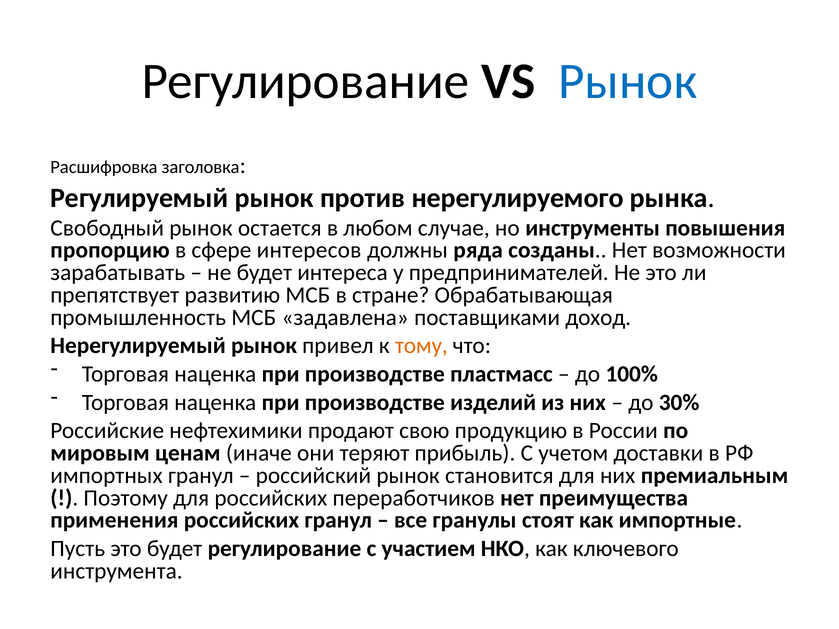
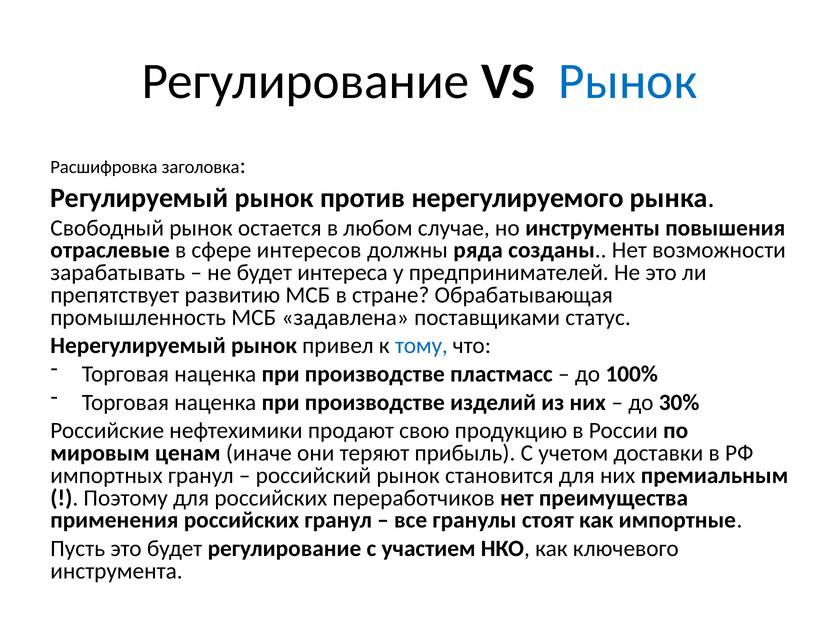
пропорцию: пропорцию -> отраслевые
доход: доход -> статус
тому colour: orange -> blue
